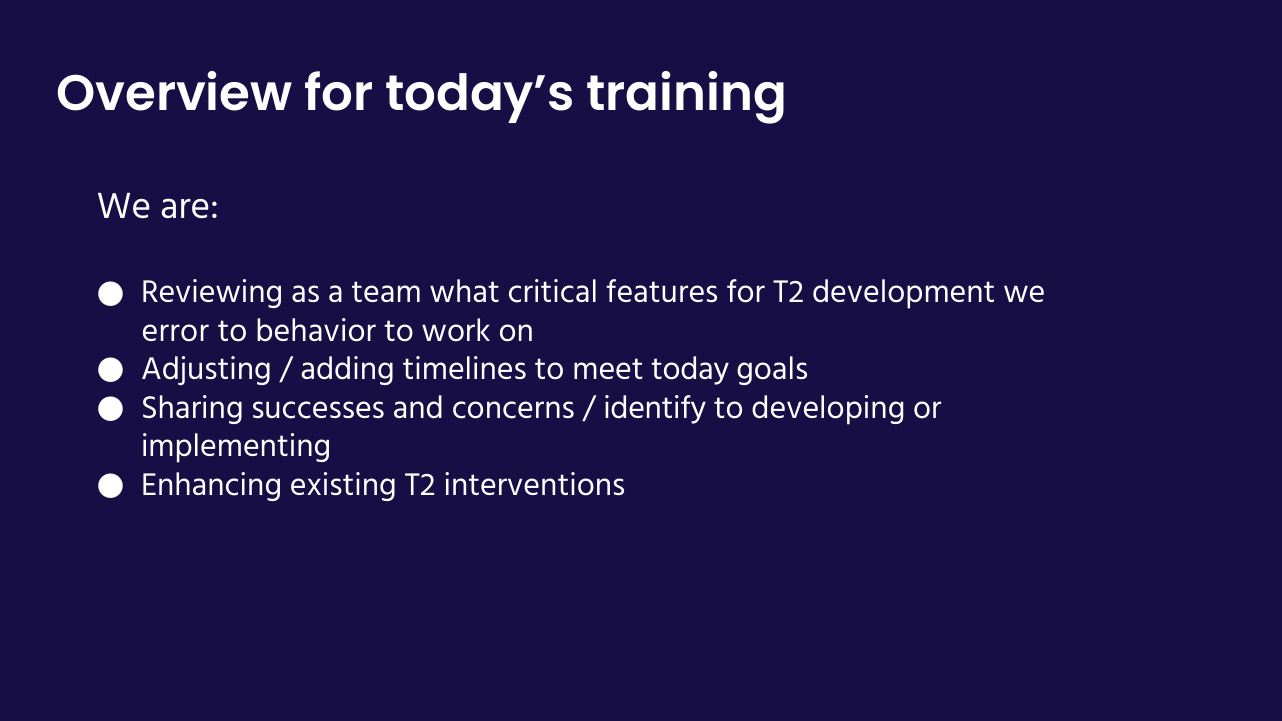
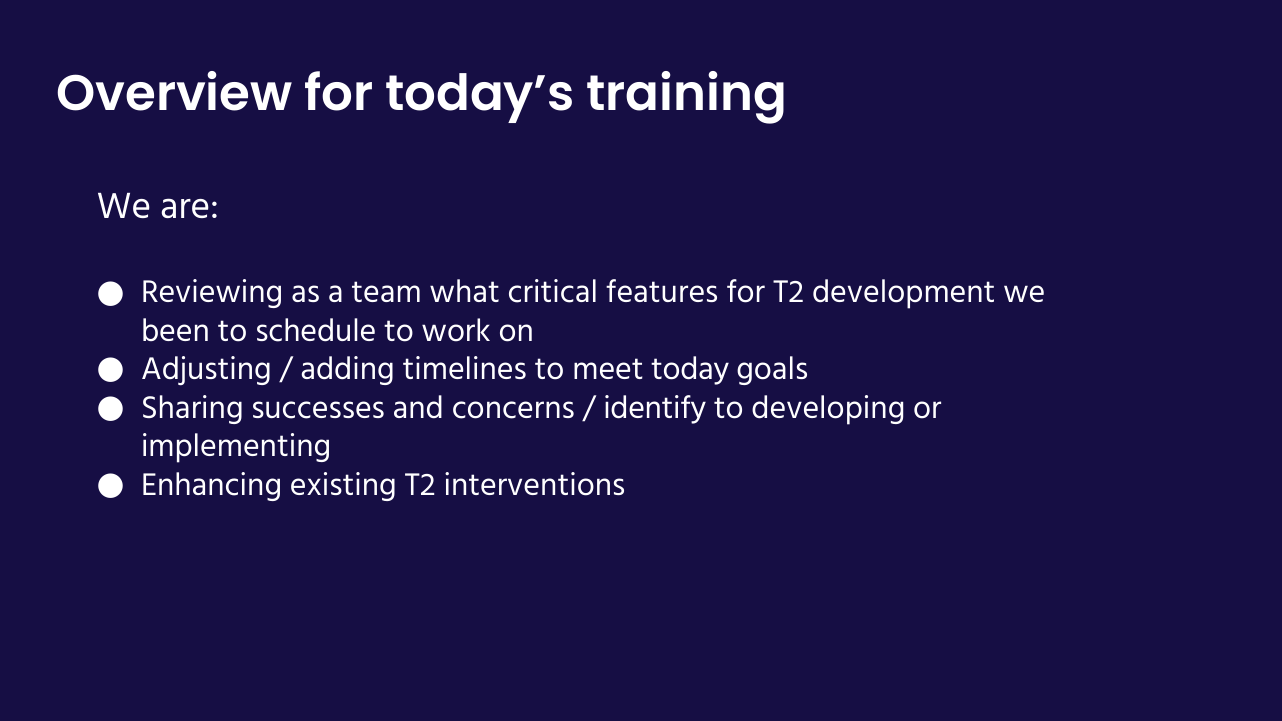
error: error -> been
behavior: behavior -> schedule
